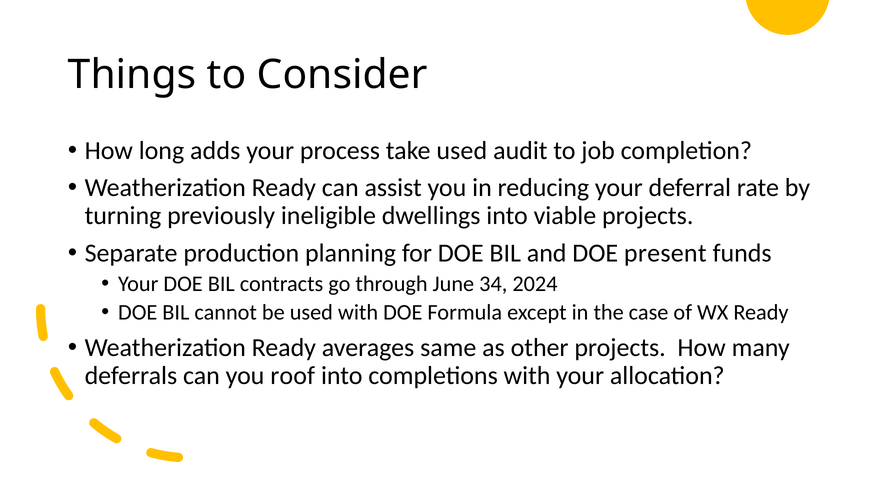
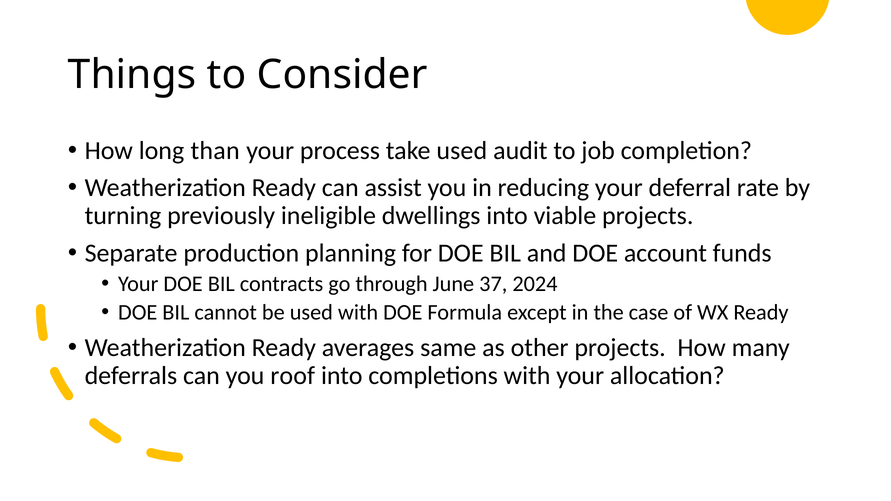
adds: adds -> than
present: present -> account
34: 34 -> 37
